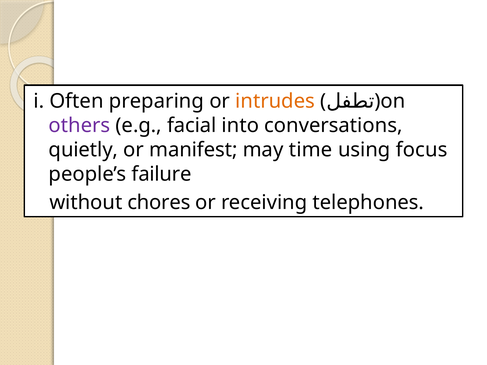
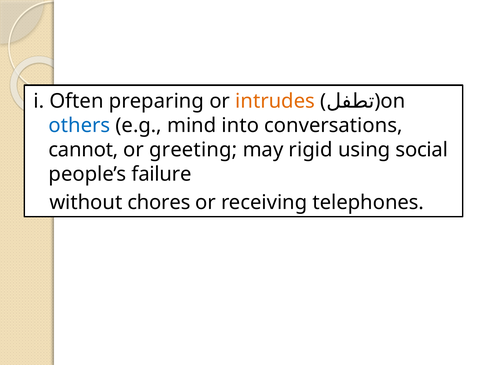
others colour: purple -> blue
facial: facial -> mind
quietly: quietly -> cannot
manifest: manifest -> greeting
time: time -> rigid
focus: focus -> social
